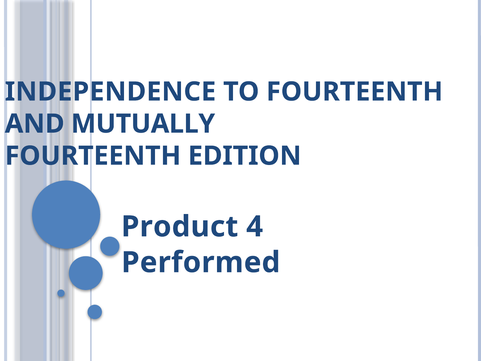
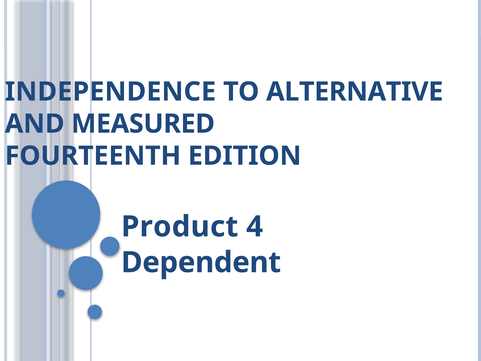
TO FOURTEENTH: FOURTEENTH -> ALTERNATIVE
MUTUALLY: MUTUALLY -> MEASURED
Performed: Performed -> Dependent
